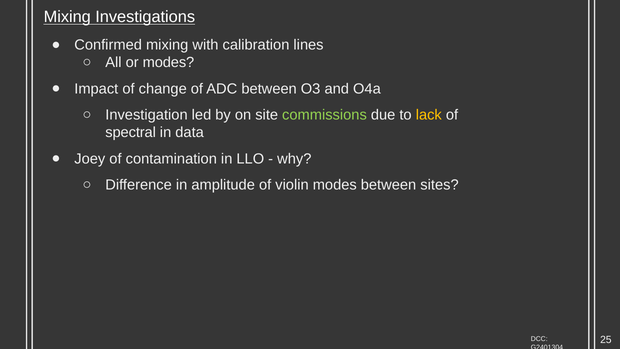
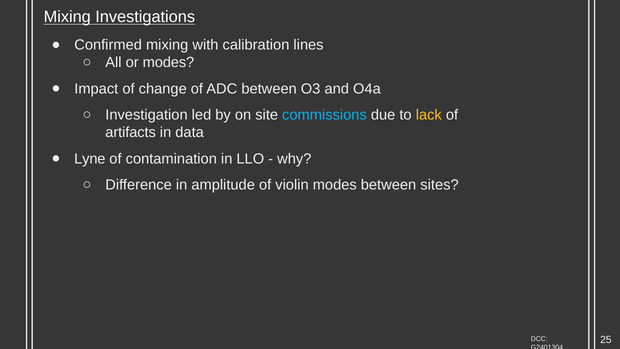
commissions colour: light green -> light blue
spectral: spectral -> artifacts
Joey: Joey -> Lyne
